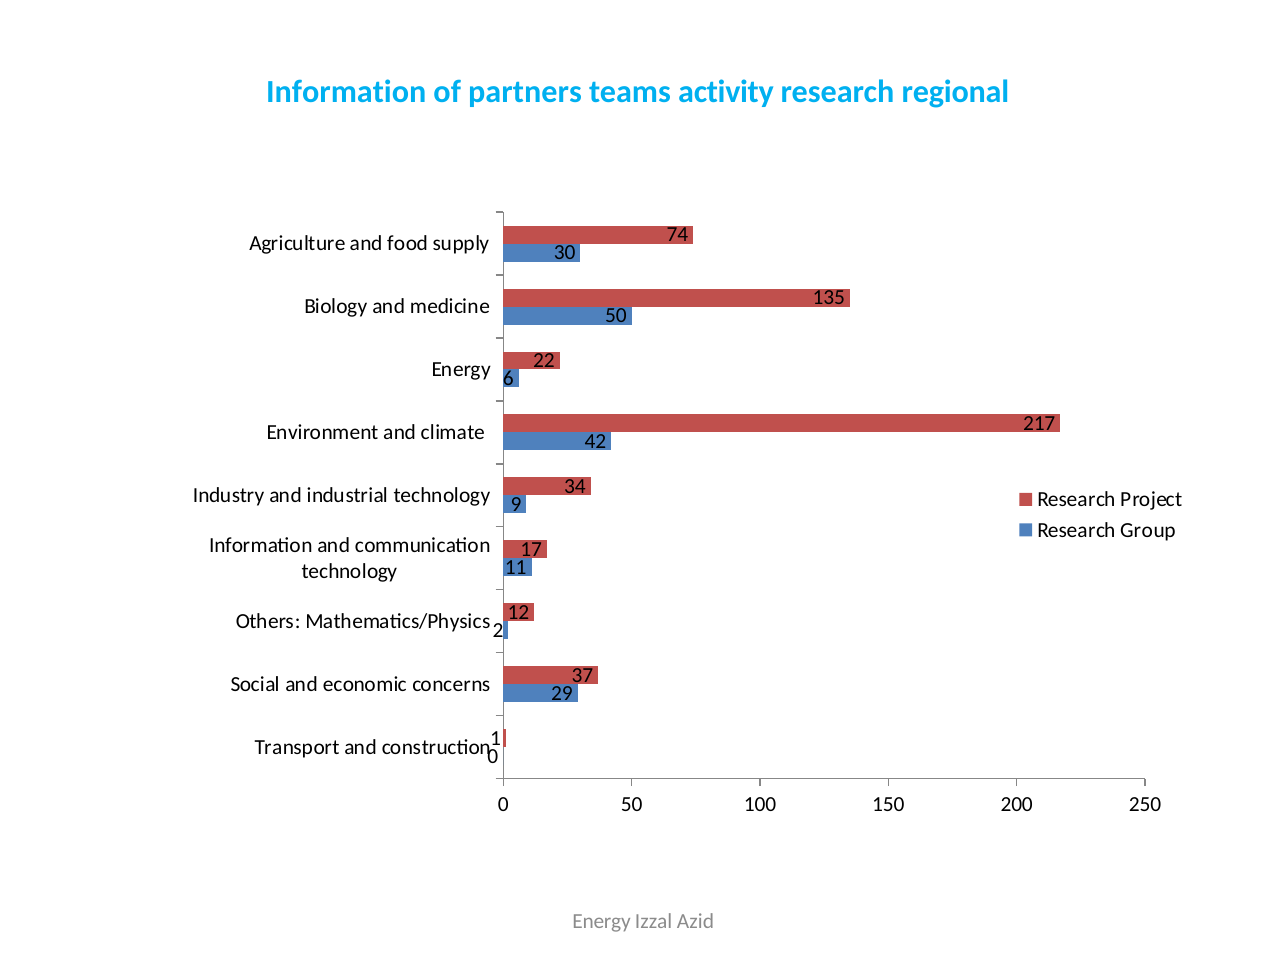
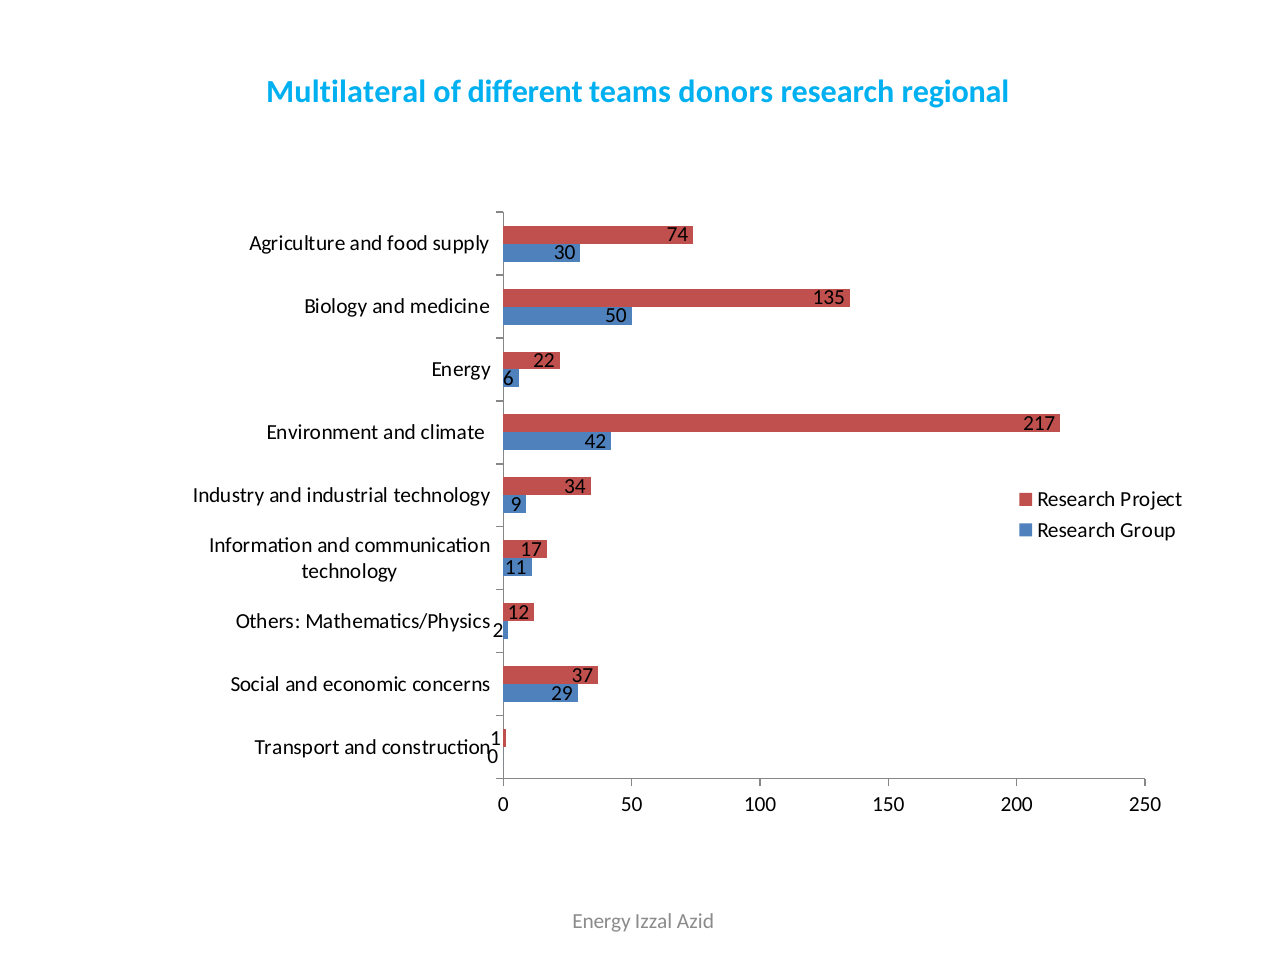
Information at (346, 92): Information -> Multilateral
partners: partners -> different
activity: activity -> donors
